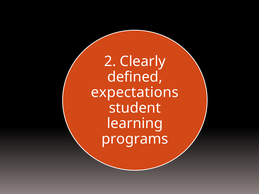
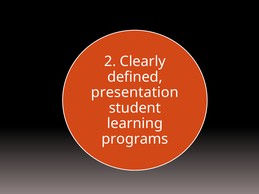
expectations: expectations -> presentation
